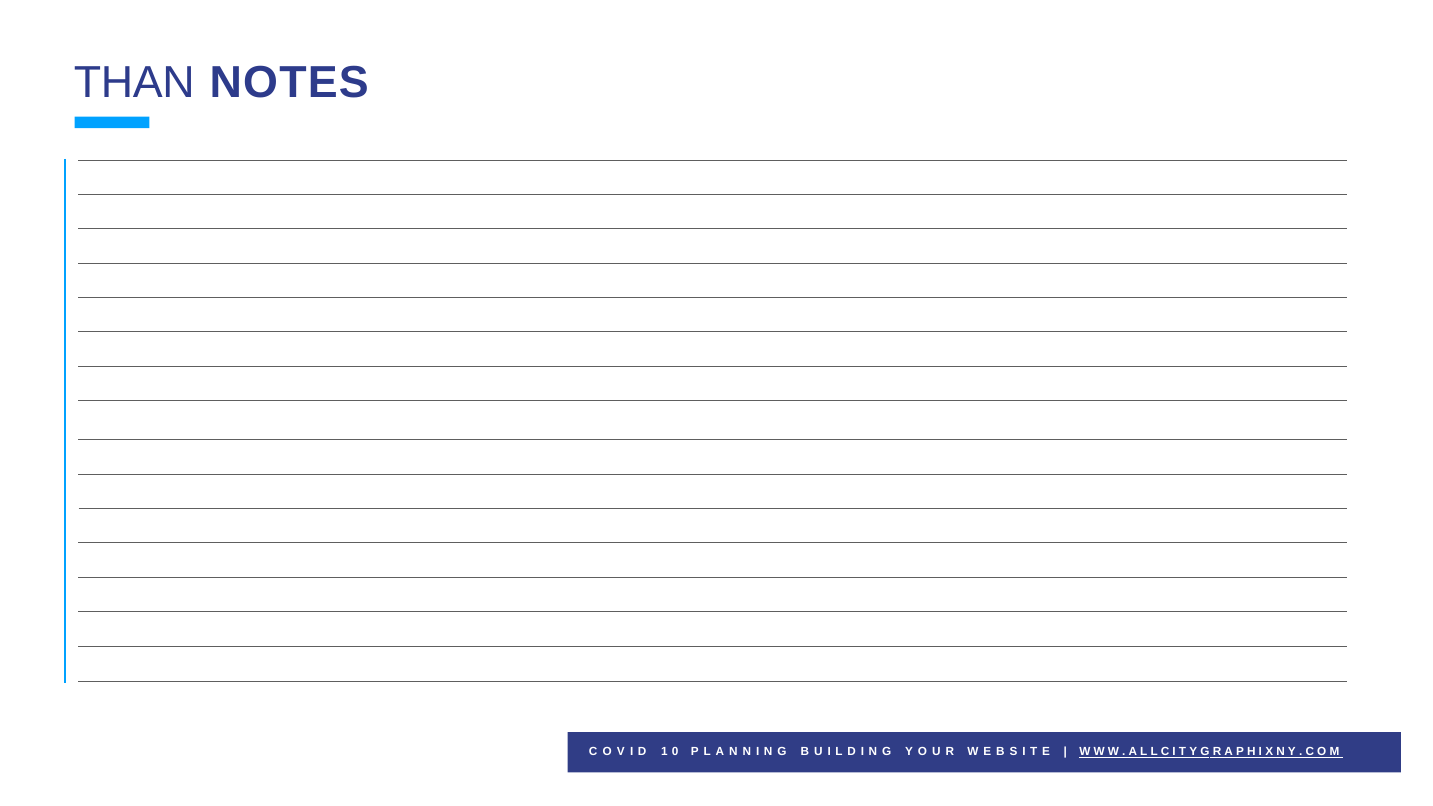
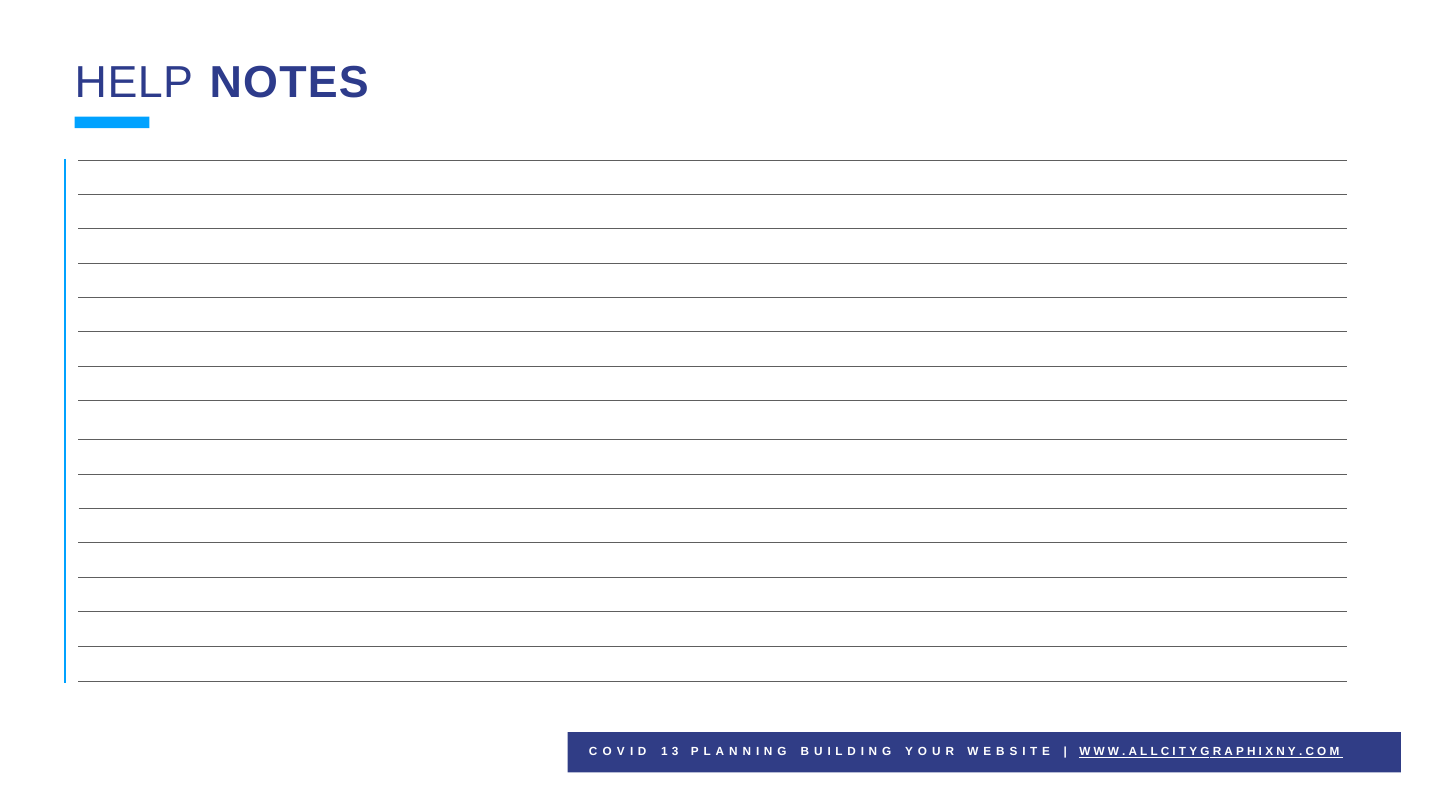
THAN: THAN -> HELP
0: 0 -> 3
